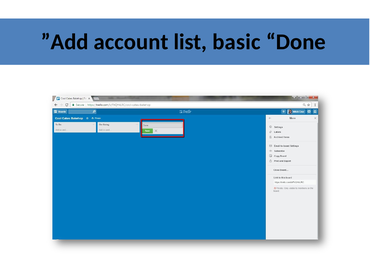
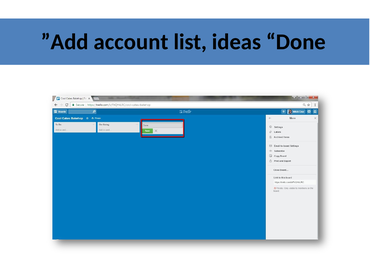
basic: basic -> ideas
